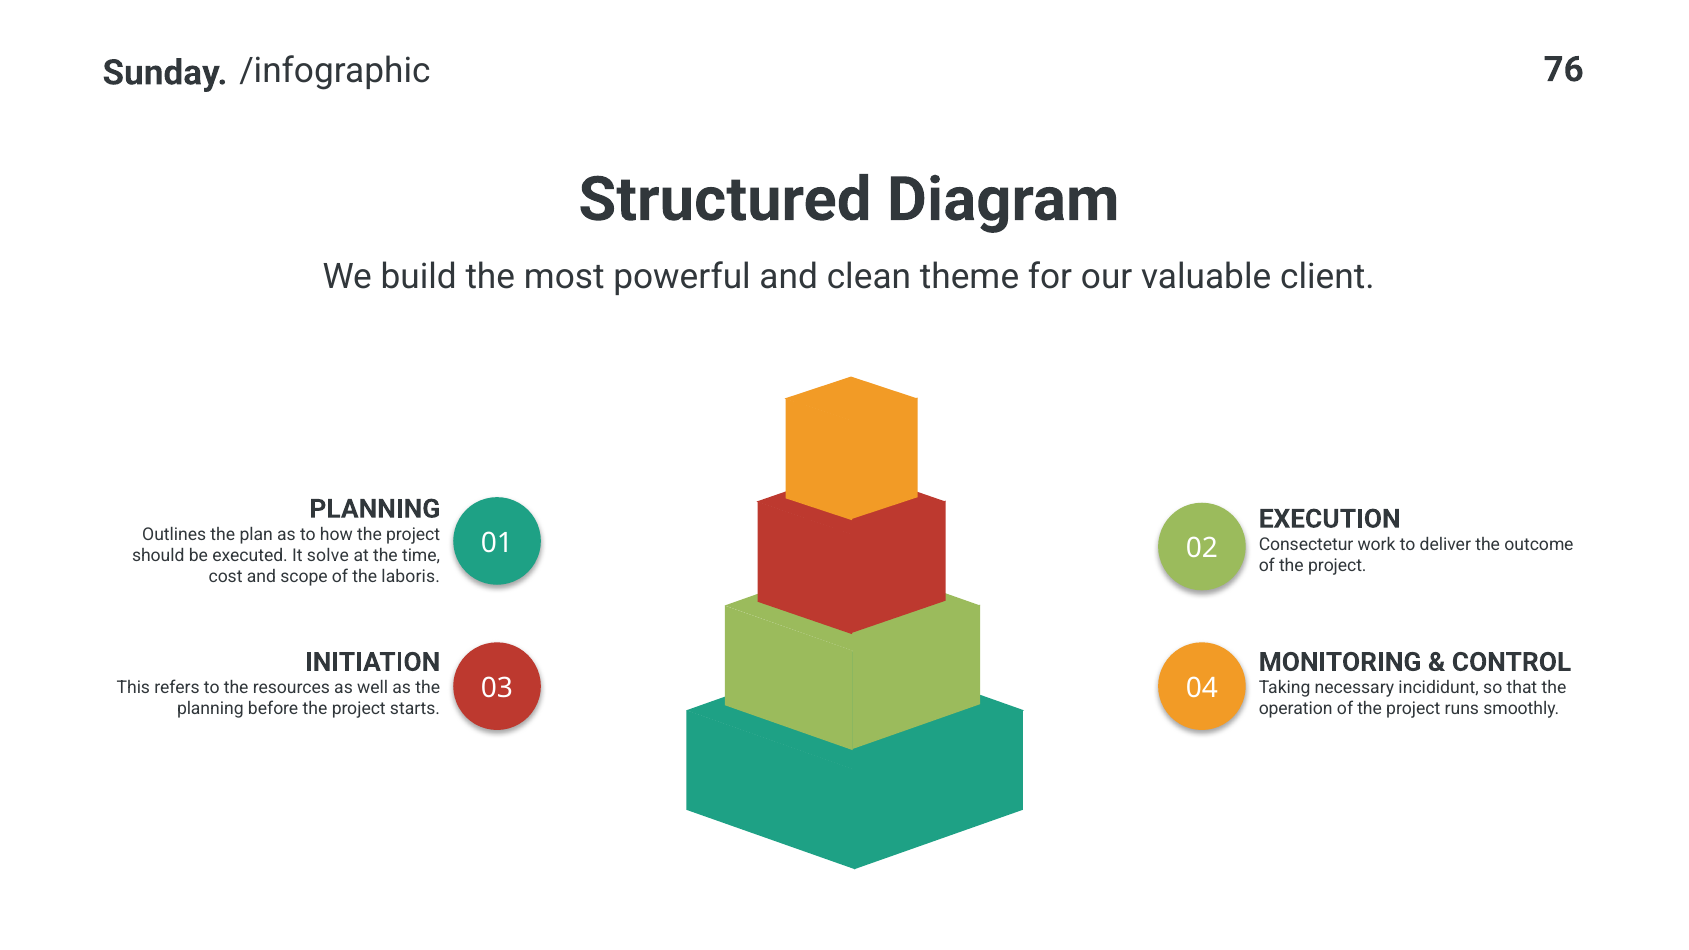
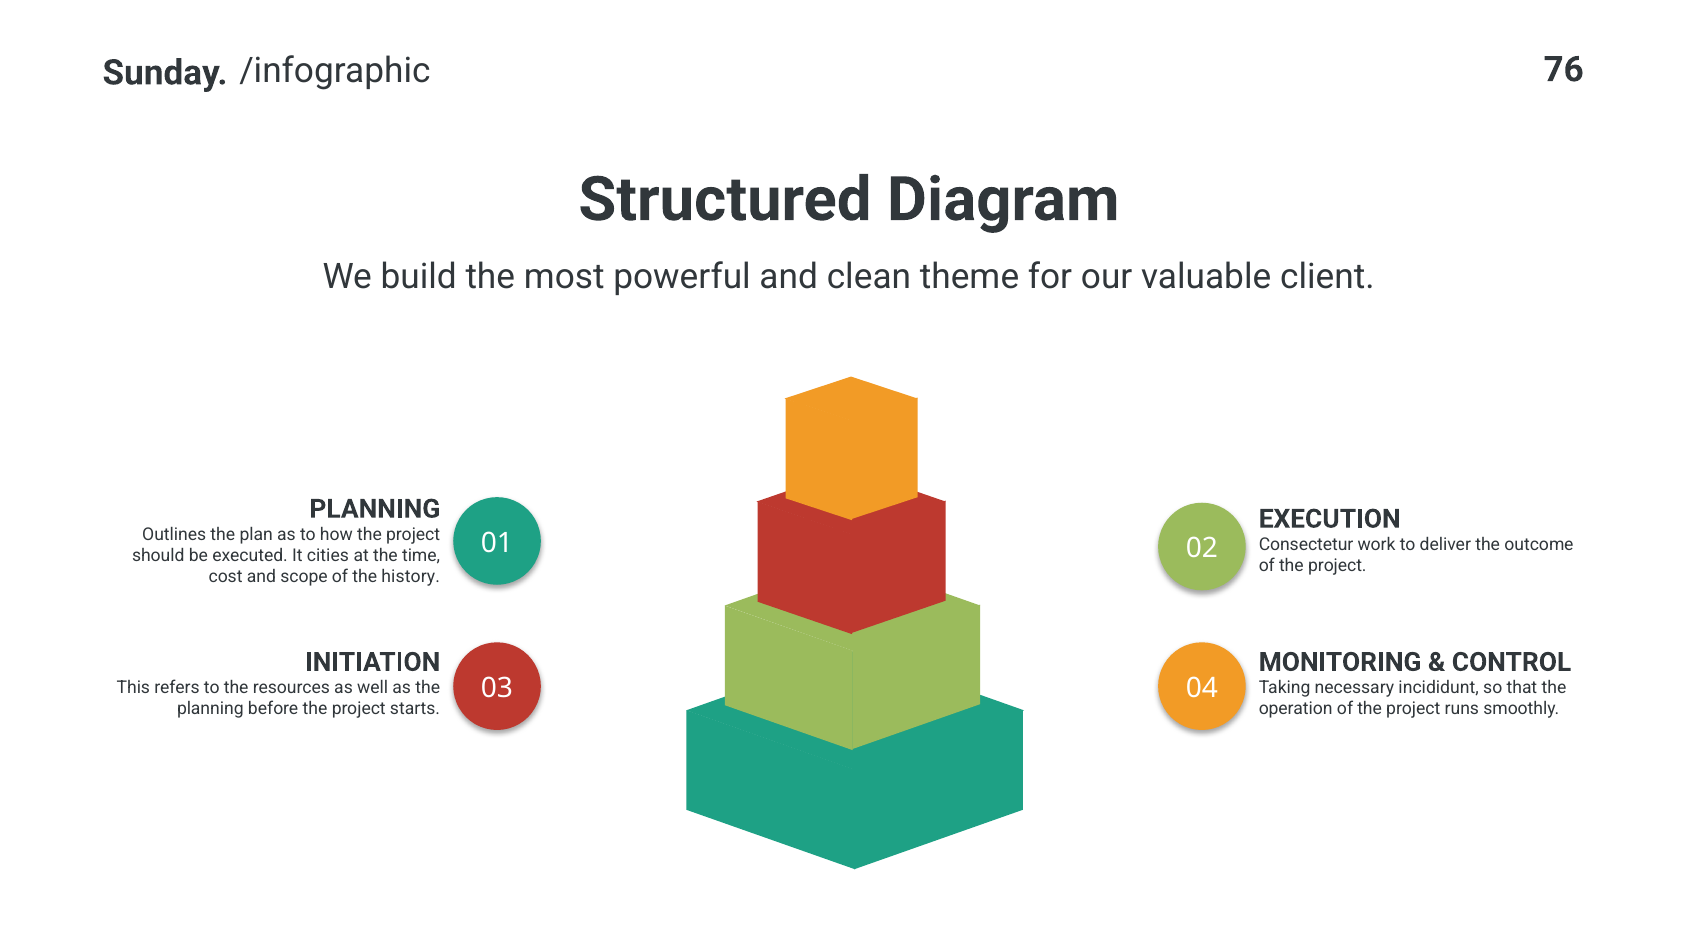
solve: solve -> cities
laboris: laboris -> history
